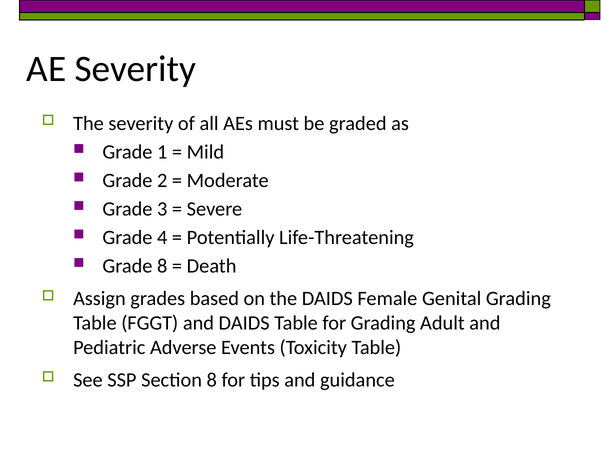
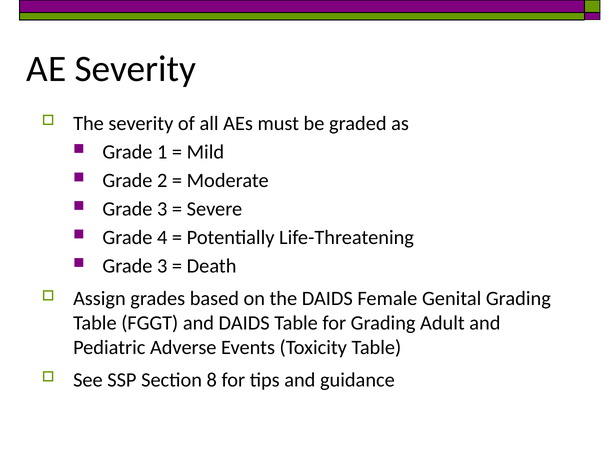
8 at (162, 266): 8 -> 3
